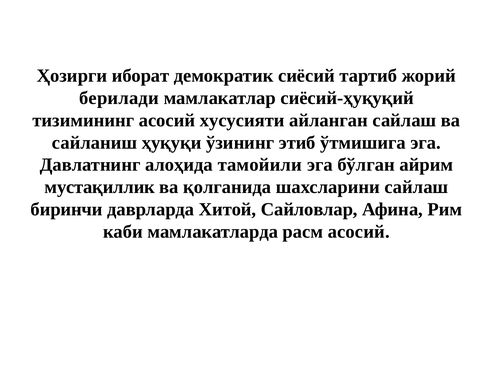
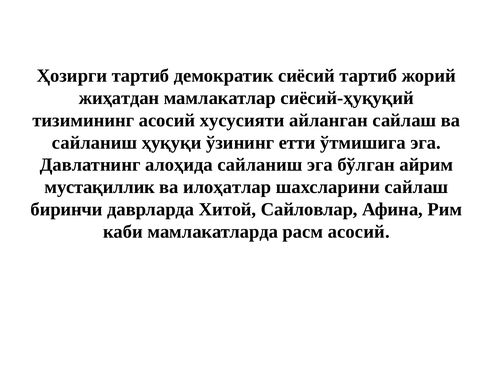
Ҳозирги иборат: иборат -> тартиб
берилади: берилади -> жиҳатдан
этиб: этиб -> етти
алоҳида тамойили: тамойили -> сайланиш
қолганида: қолганида -> илоҳатлар
